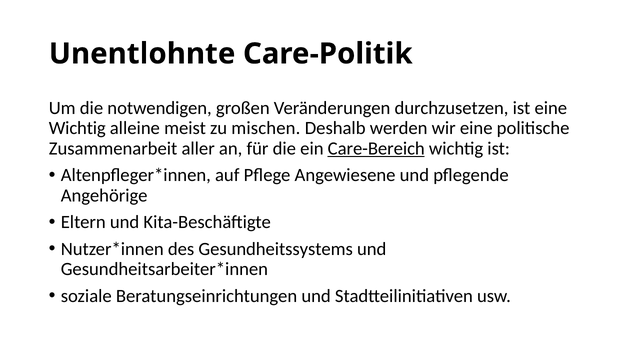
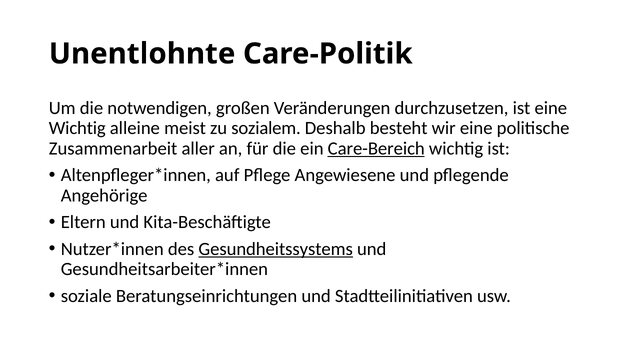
mischen: mischen -> sozialem
werden: werden -> besteht
Gesundheitssystems underline: none -> present
